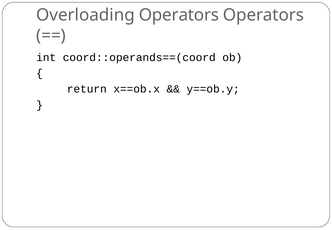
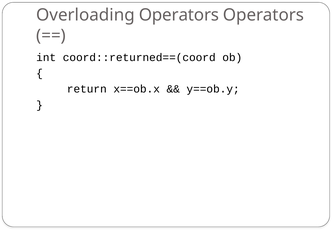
coord::operands==(coord: coord::operands==(coord -> coord::returned==(coord
